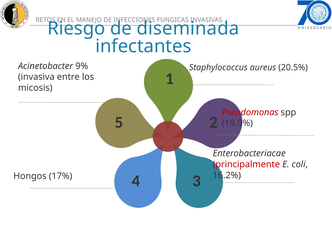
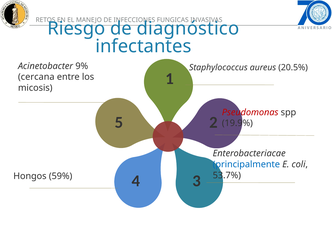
diseminada: diseminada -> diagnóstico
invasiva: invasiva -> cercana
principalmente colour: red -> blue
16.2%: 16.2% -> 53.7%
17%: 17% -> 59%
